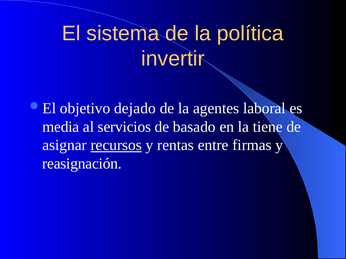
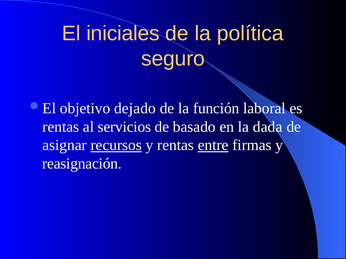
sistema: sistema -> iniciales
invertir: invertir -> seguro
agentes: agentes -> función
media at (61, 127): media -> rentas
tiene: tiene -> dada
entre underline: none -> present
